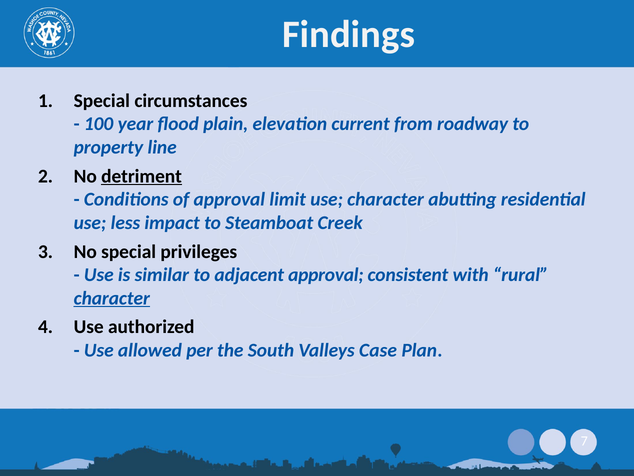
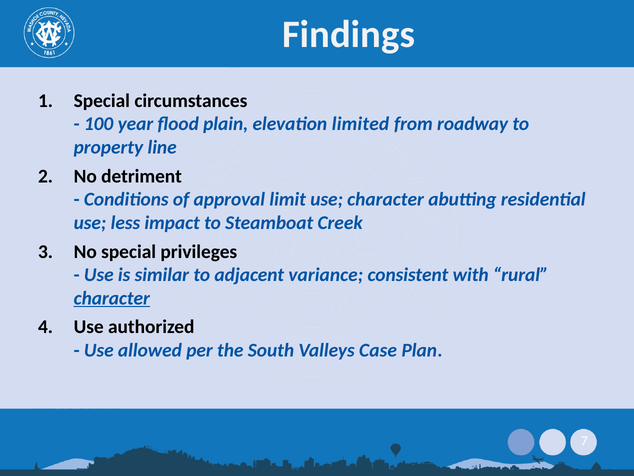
current: current -> limited
detriment underline: present -> none
adjacent approval: approval -> variance
